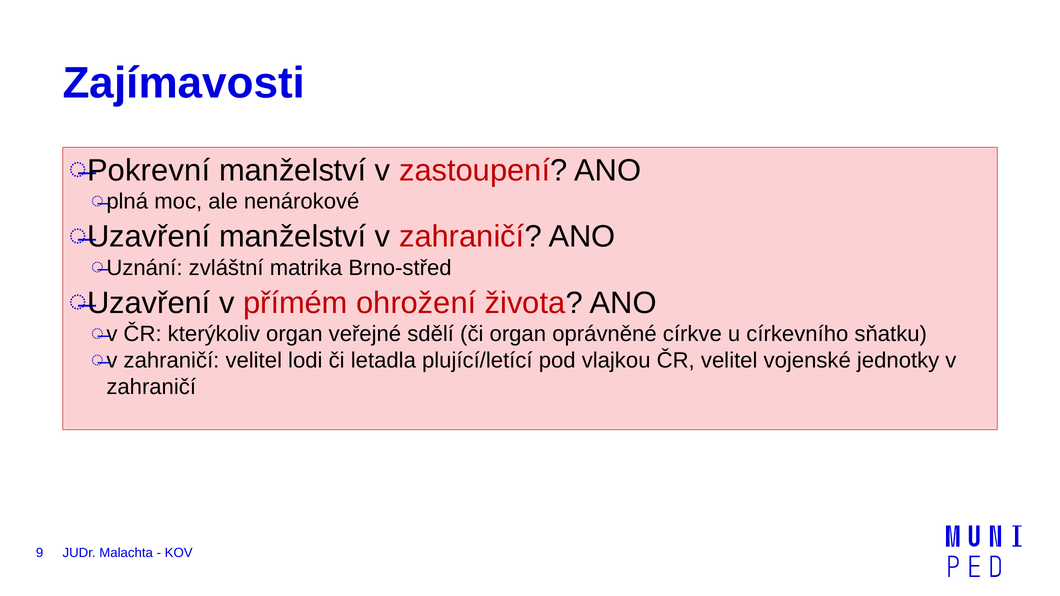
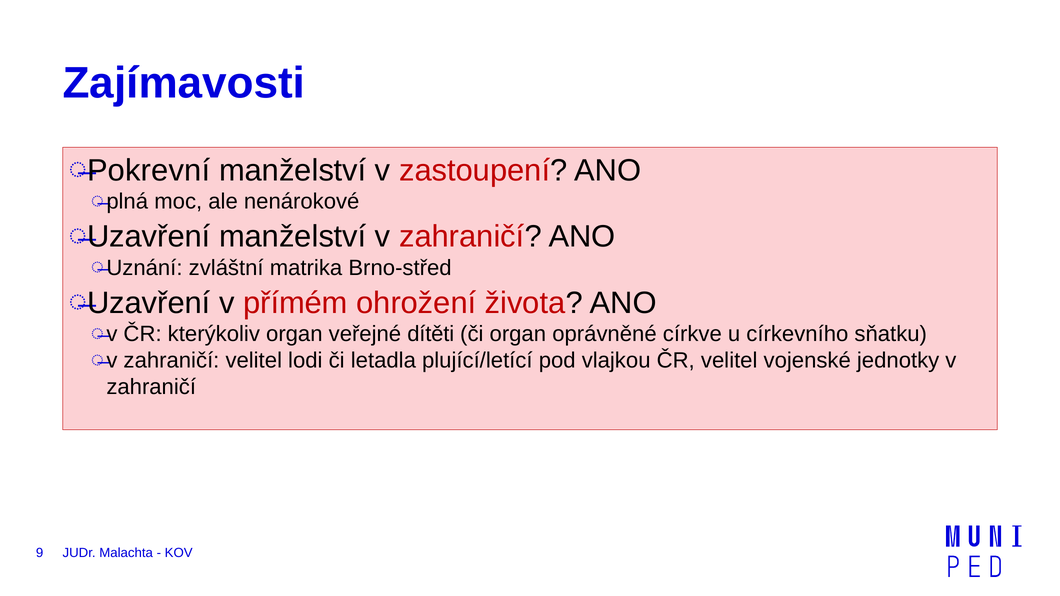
sdělí: sdělí -> dítěti
